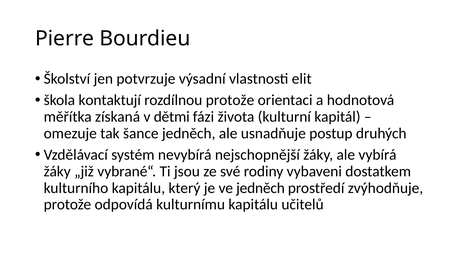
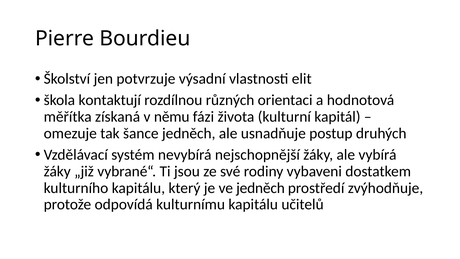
rozdílnou protože: protože -> různých
dětmi: dětmi -> němu
